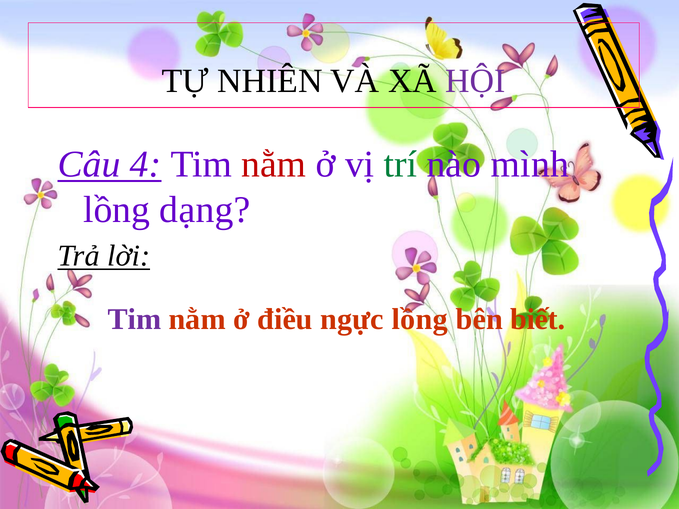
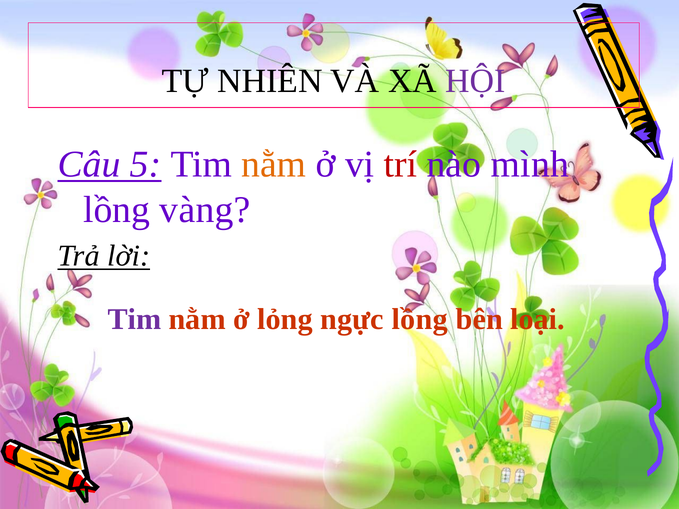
4: 4 -> 5
nằm at (274, 164) colour: red -> orange
trí colour: green -> red
dạng: dạng -> vàng
điều: điều -> lỏng
biết: biết -> loại
